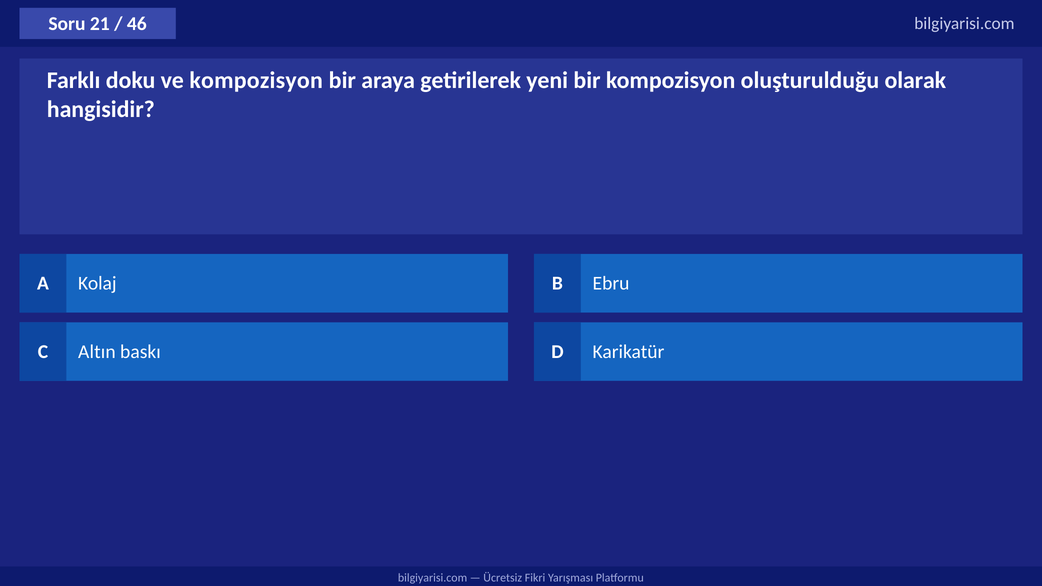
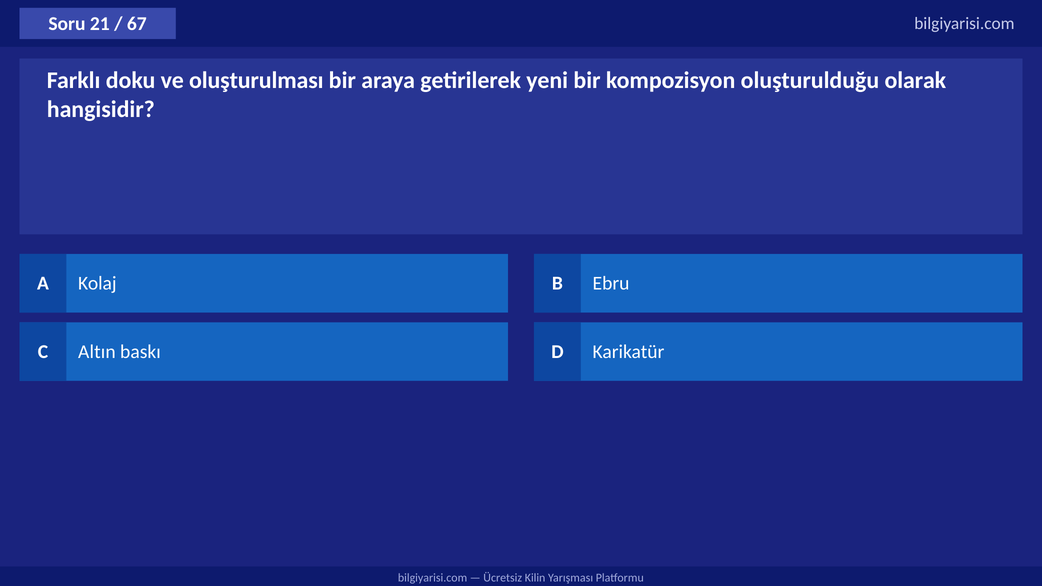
46: 46 -> 67
ve kompozisyon: kompozisyon -> oluşturulması
Fikri: Fikri -> Kilin
